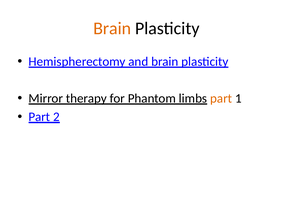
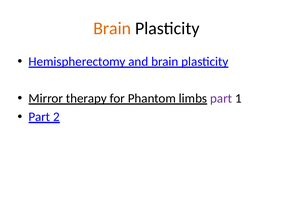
part at (221, 98) colour: orange -> purple
